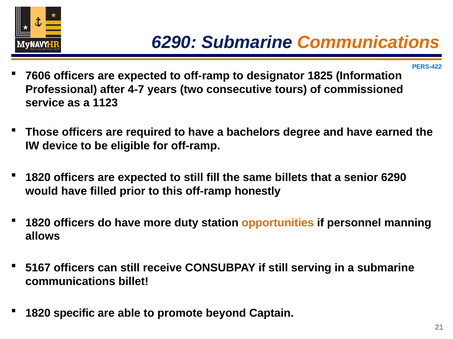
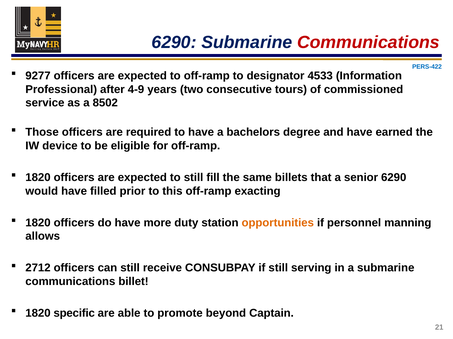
Communications at (368, 42) colour: orange -> red
7606: 7606 -> 9277
1825: 1825 -> 4533
4-7: 4-7 -> 4-9
1123: 1123 -> 8502
honestly: honestly -> exacting
5167: 5167 -> 2712
